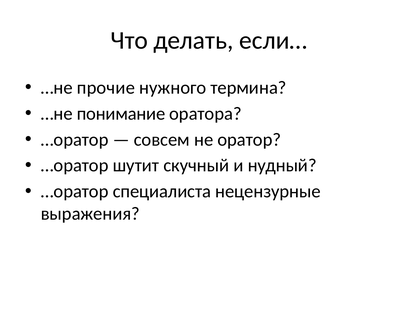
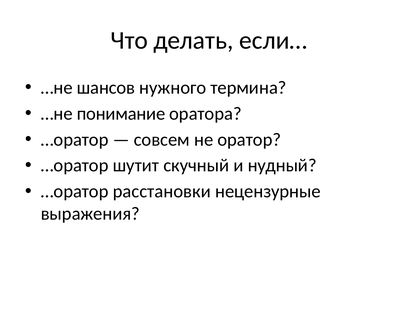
прочие: прочие -> шансов
специалиста: специалиста -> расстановки
